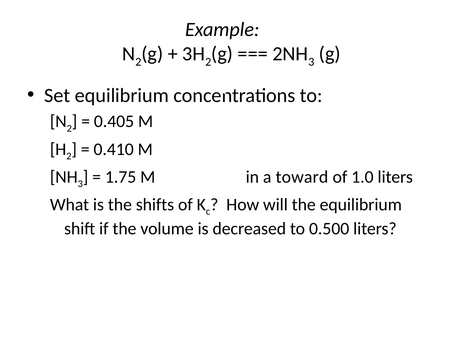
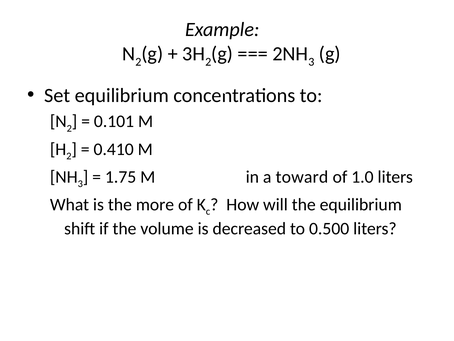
0.405: 0.405 -> 0.101
shifts: shifts -> more
